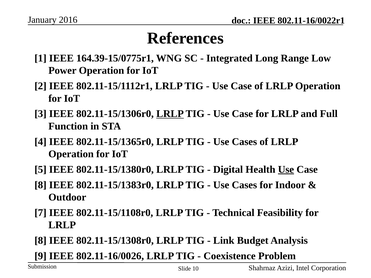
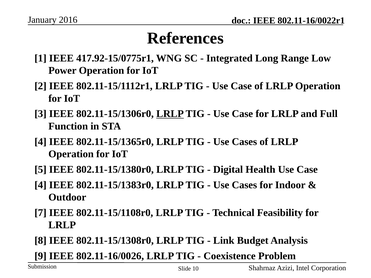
164.39-15/0775r1: 164.39-15/0775r1 -> 417.92-15/0775r1
Use at (286, 170) underline: present -> none
8 at (40, 185): 8 -> 4
